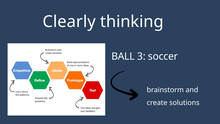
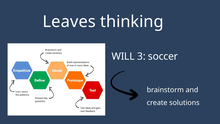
Clearly: Clearly -> Leaves
BALL: BALL -> WILL
